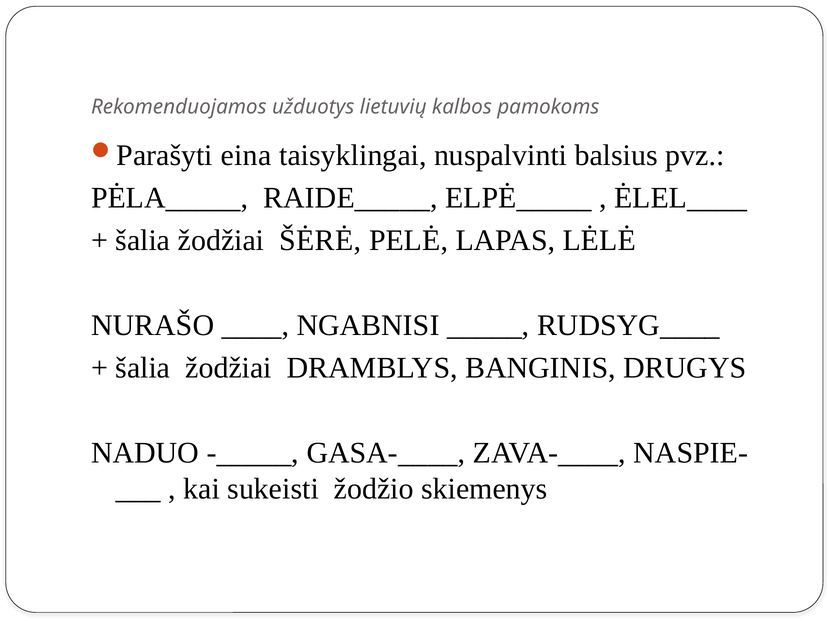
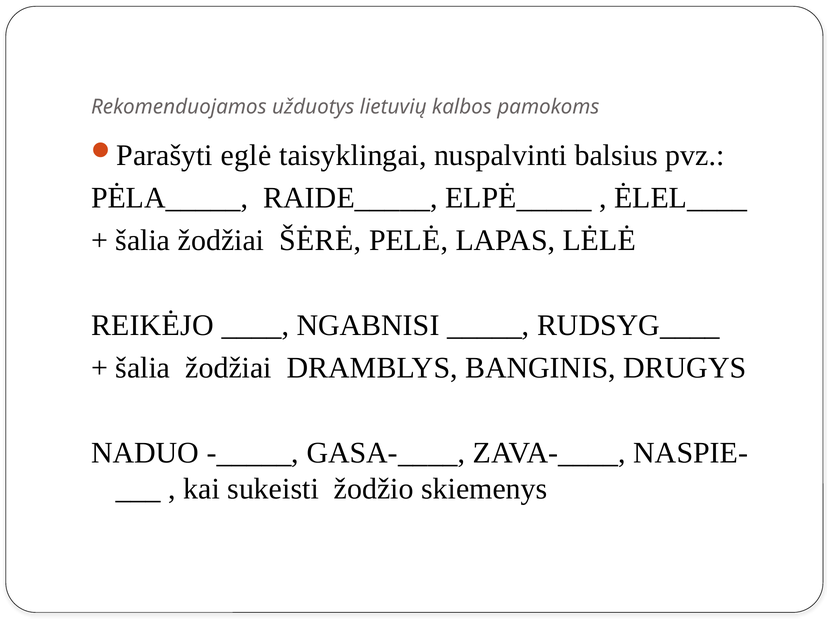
eina: eina -> eglė
NURAŠO: NURAŠO -> REIKĖJO
